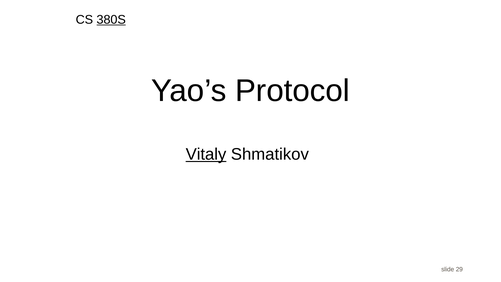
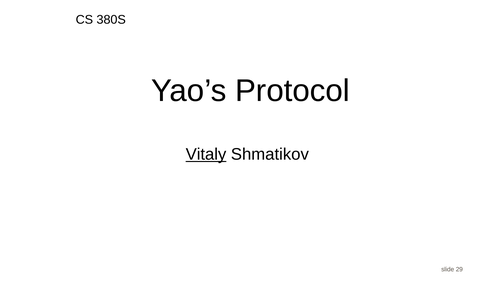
380S underline: present -> none
